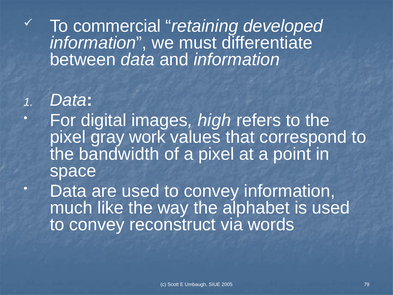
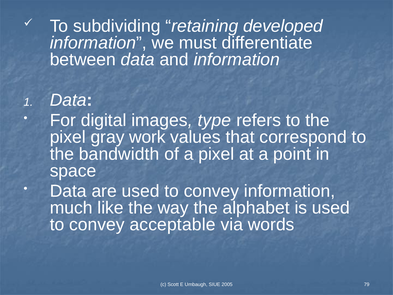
commercial: commercial -> subdividing
high: high -> type
reconstruct: reconstruct -> acceptable
